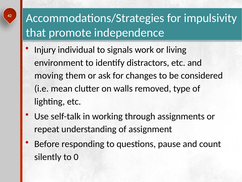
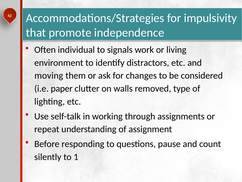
Injury: Injury -> Often
mean: mean -> paper
0: 0 -> 1
